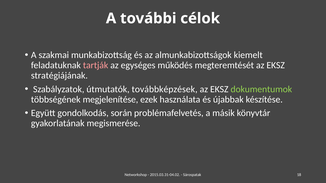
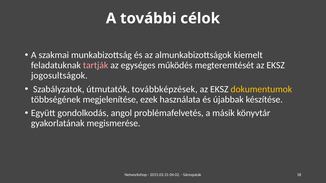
stratégiájának: stratégiájának -> jogosultságok
dokumentumok colour: light green -> yellow
során: során -> angol
